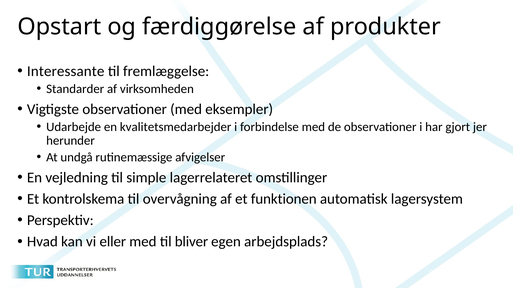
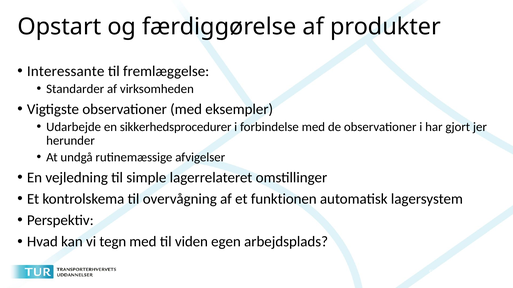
kvalitetsmedarbejder: kvalitetsmedarbejder -> sikkerhedsprocedurer
eller: eller -> tegn
bliver: bliver -> viden
